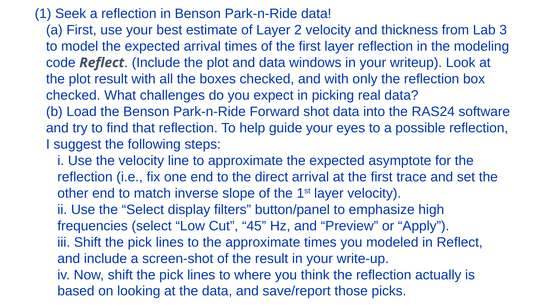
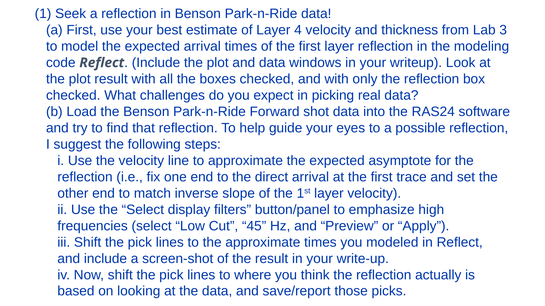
2: 2 -> 4
